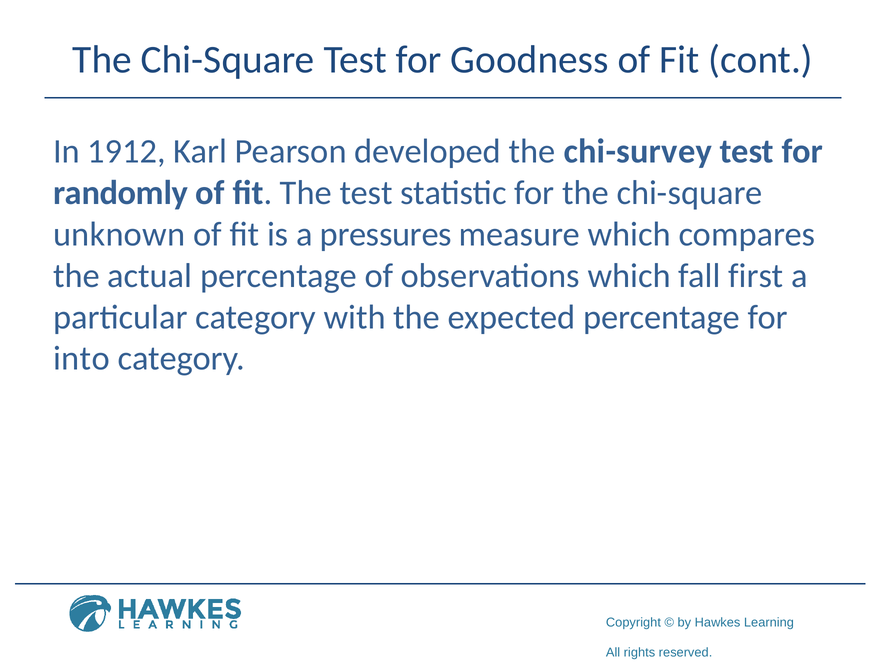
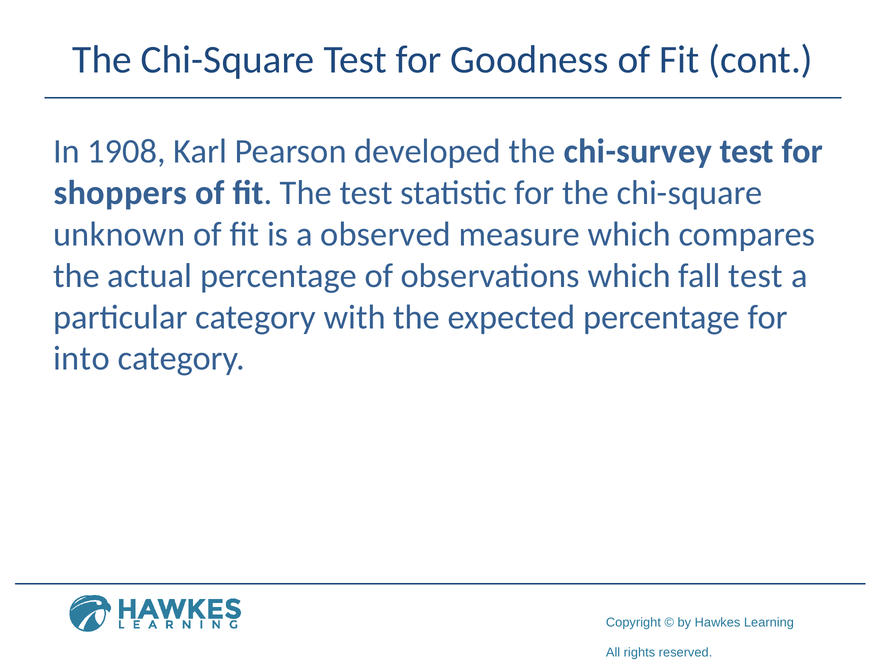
1912: 1912 -> 1908
randomly: randomly -> shoppers
pressures: pressures -> observed
fall first: first -> test
